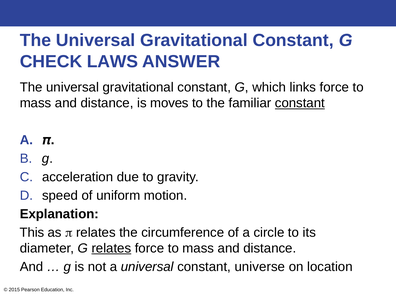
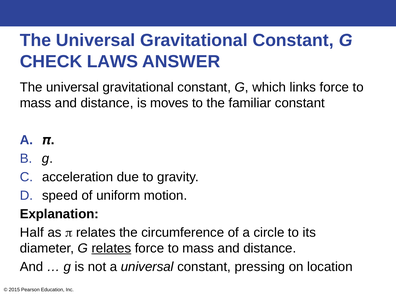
constant at (300, 103) underline: present -> none
This: This -> Half
universe: universe -> pressing
